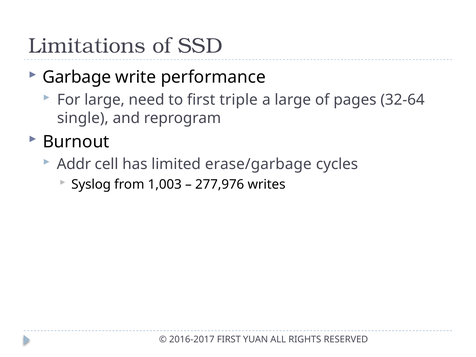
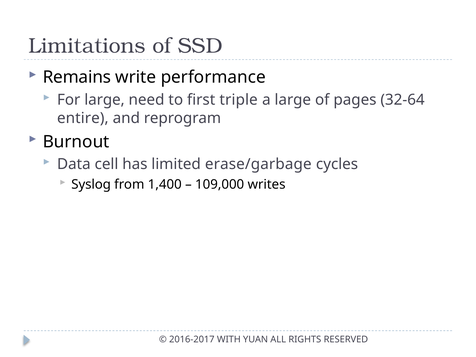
Garbage: Garbage -> Remains
single: single -> entire
Addr: Addr -> Data
1,003: 1,003 -> 1,400
277,976: 277,976 -> 109,000
2016-2017 FIRST: FIRST -> WITH
